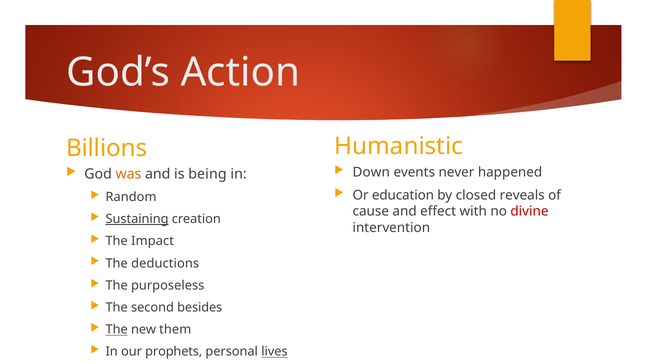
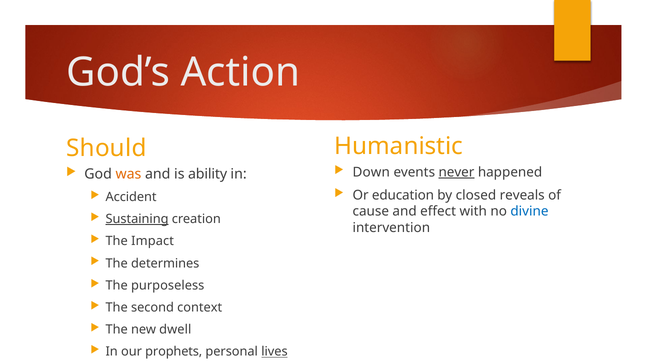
Billions: Billions -> Should
never underline: none -> present
being: being -> ability
Random: Random -> Accident
divine colour: red -> blue
deductions: deductions -> determines
besides: besides -> context
The at (117, 330) underline: present -> none
them: them -> dwell
